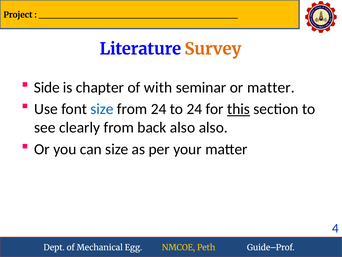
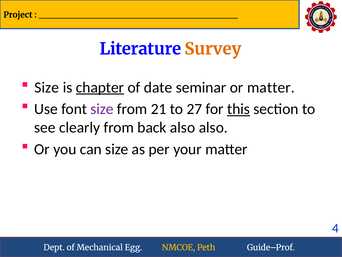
Side at (47, 87): Side -> Size
chapter underline: none -> present
with: with -> date
size at (102, 109) colour: blue -> purple
from 24: 24 -> 21
to 24: 24 -> 27
